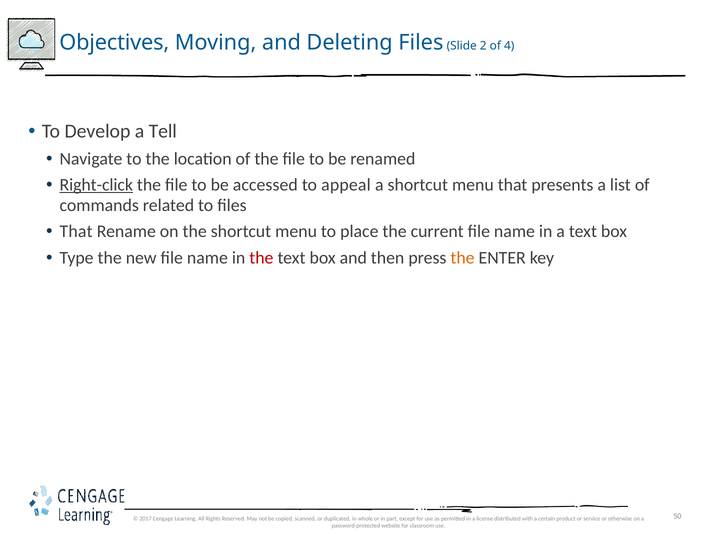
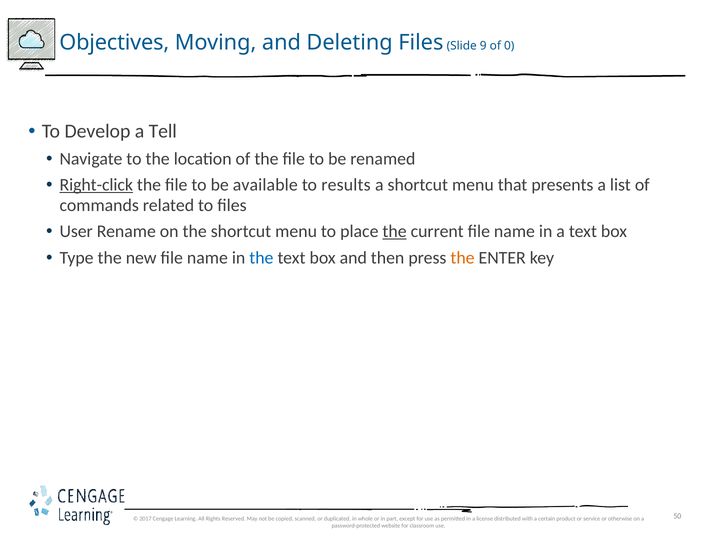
2: 2 -> 9
4: 4 -> 0
accessed: accessed -> available
appeal: appeal -> results
That at (76, 231): That -> User
the at (395, 231) underline: none -> present
the at (261, 258) colour: red -> blue
